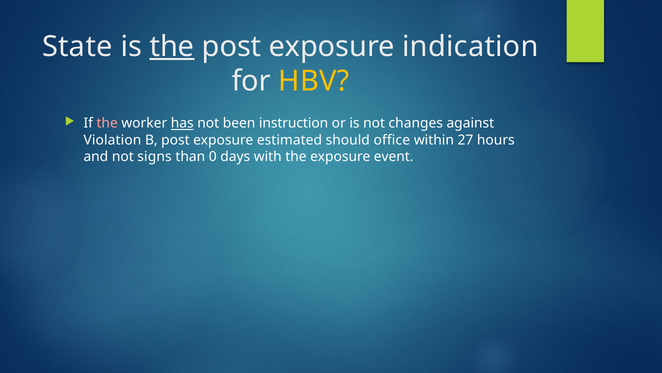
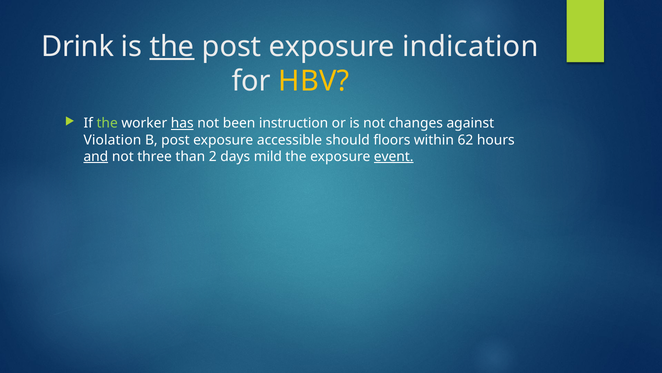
State: State -> Drink
the at (107, 123) colour: pink -> light green
estimated: estimated -> accessible
office: office -> floors
27: 27 -> 62
and underline: none -> present
signs: signs -> three
0: 0 -> 2
with: with -> mild
event underline: none -> present
